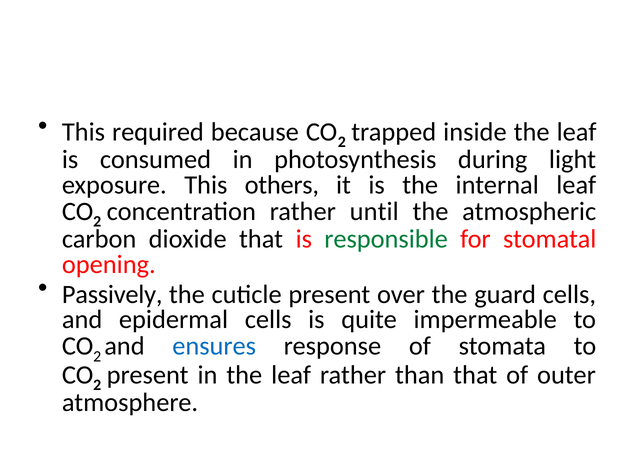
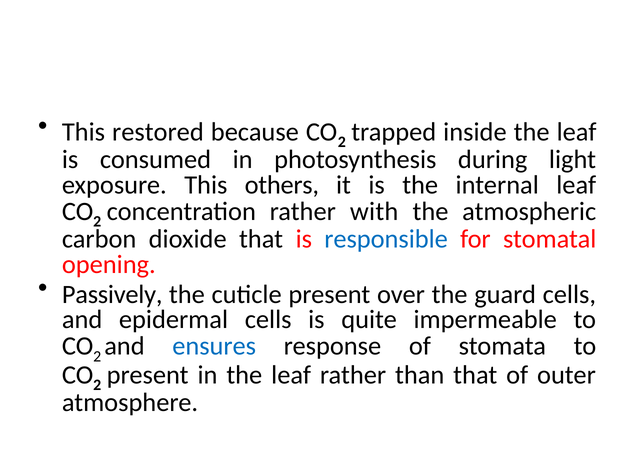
required: required -> restored
until: until -> with
responsible colour: green -> blue
